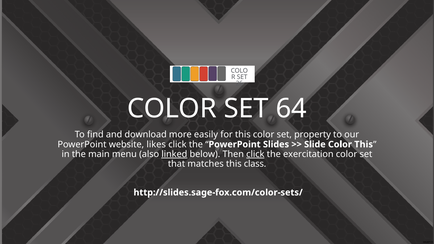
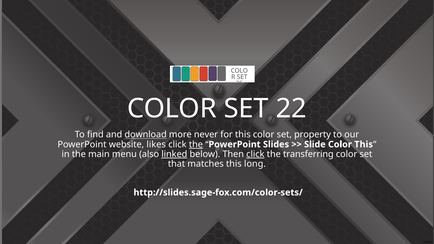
64: 64 -> 22
download underline: none -> present
easily: easily -> never
the at (196, 144) underline: none -> present
exercitation: exercitation -> transferring
class: class -> long
